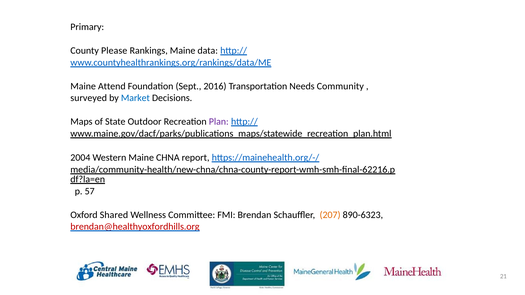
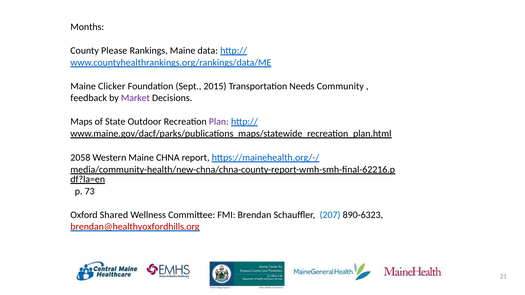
Primary: Primary -> Months
Attend: Attend -> Clicker
2016: 2016 -> 2015
surveyed: surveyed -> feedback
Market colour: blue -> purple
2004: 2004 -> 2058
57: 57 -> 73
207 colour: orange -> blue
